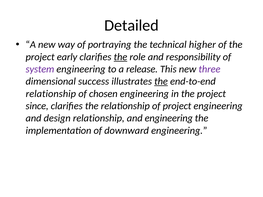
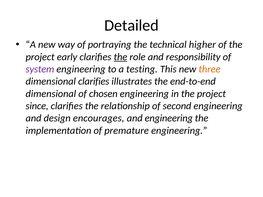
release: release -> testing
three colour: purple -> orange
dimensional success: success -> clarifies
the at (161, 81) underline: present -> none
relationship at (51, 94): relationship -> dimensional
of project: project -> second
design relationship: relationship -> encourages
downward: downward -> premature
